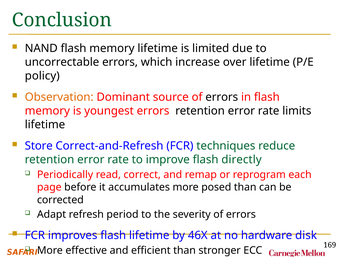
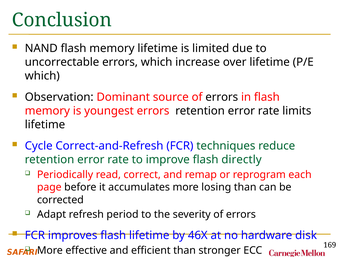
policy at (42, 76): policy -> which
Observation colour: orange -> black
Store: Store -> Cycle
posed: posed -> losing
